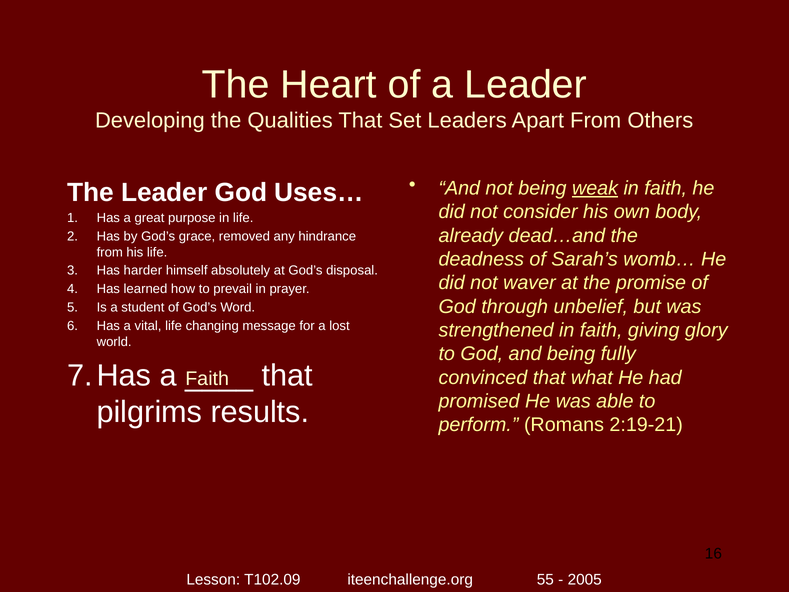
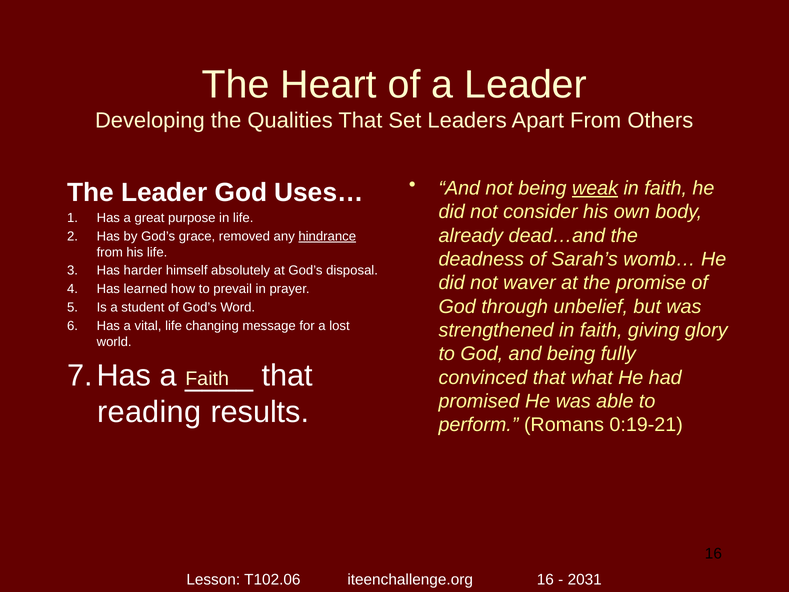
hindrance underline: none -> present
pilgrims: pilgrims -> reading
2:19-21: 2:19-21 -> 0:19-21
T102.09: T102.09 -> T102.06
iteenchallenge.org 55: 55 -> 16
2005: 2005 -> 2031
